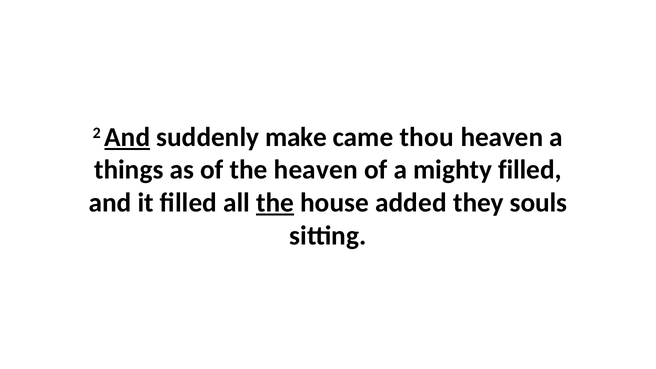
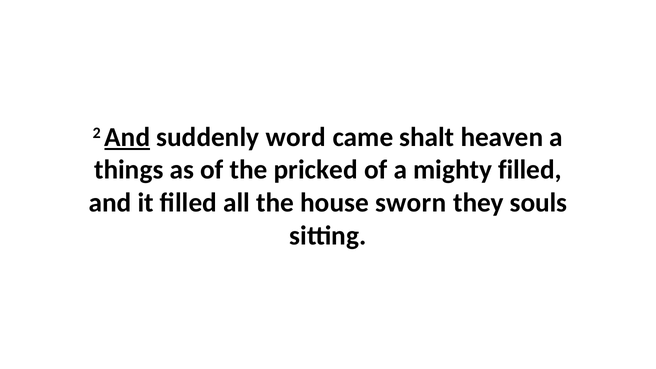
make: make -> word
thou: thou -> shalt
the heaven: heaven -> pricked
the at (275, 203) underline: present -> none
added: added -> sworn
